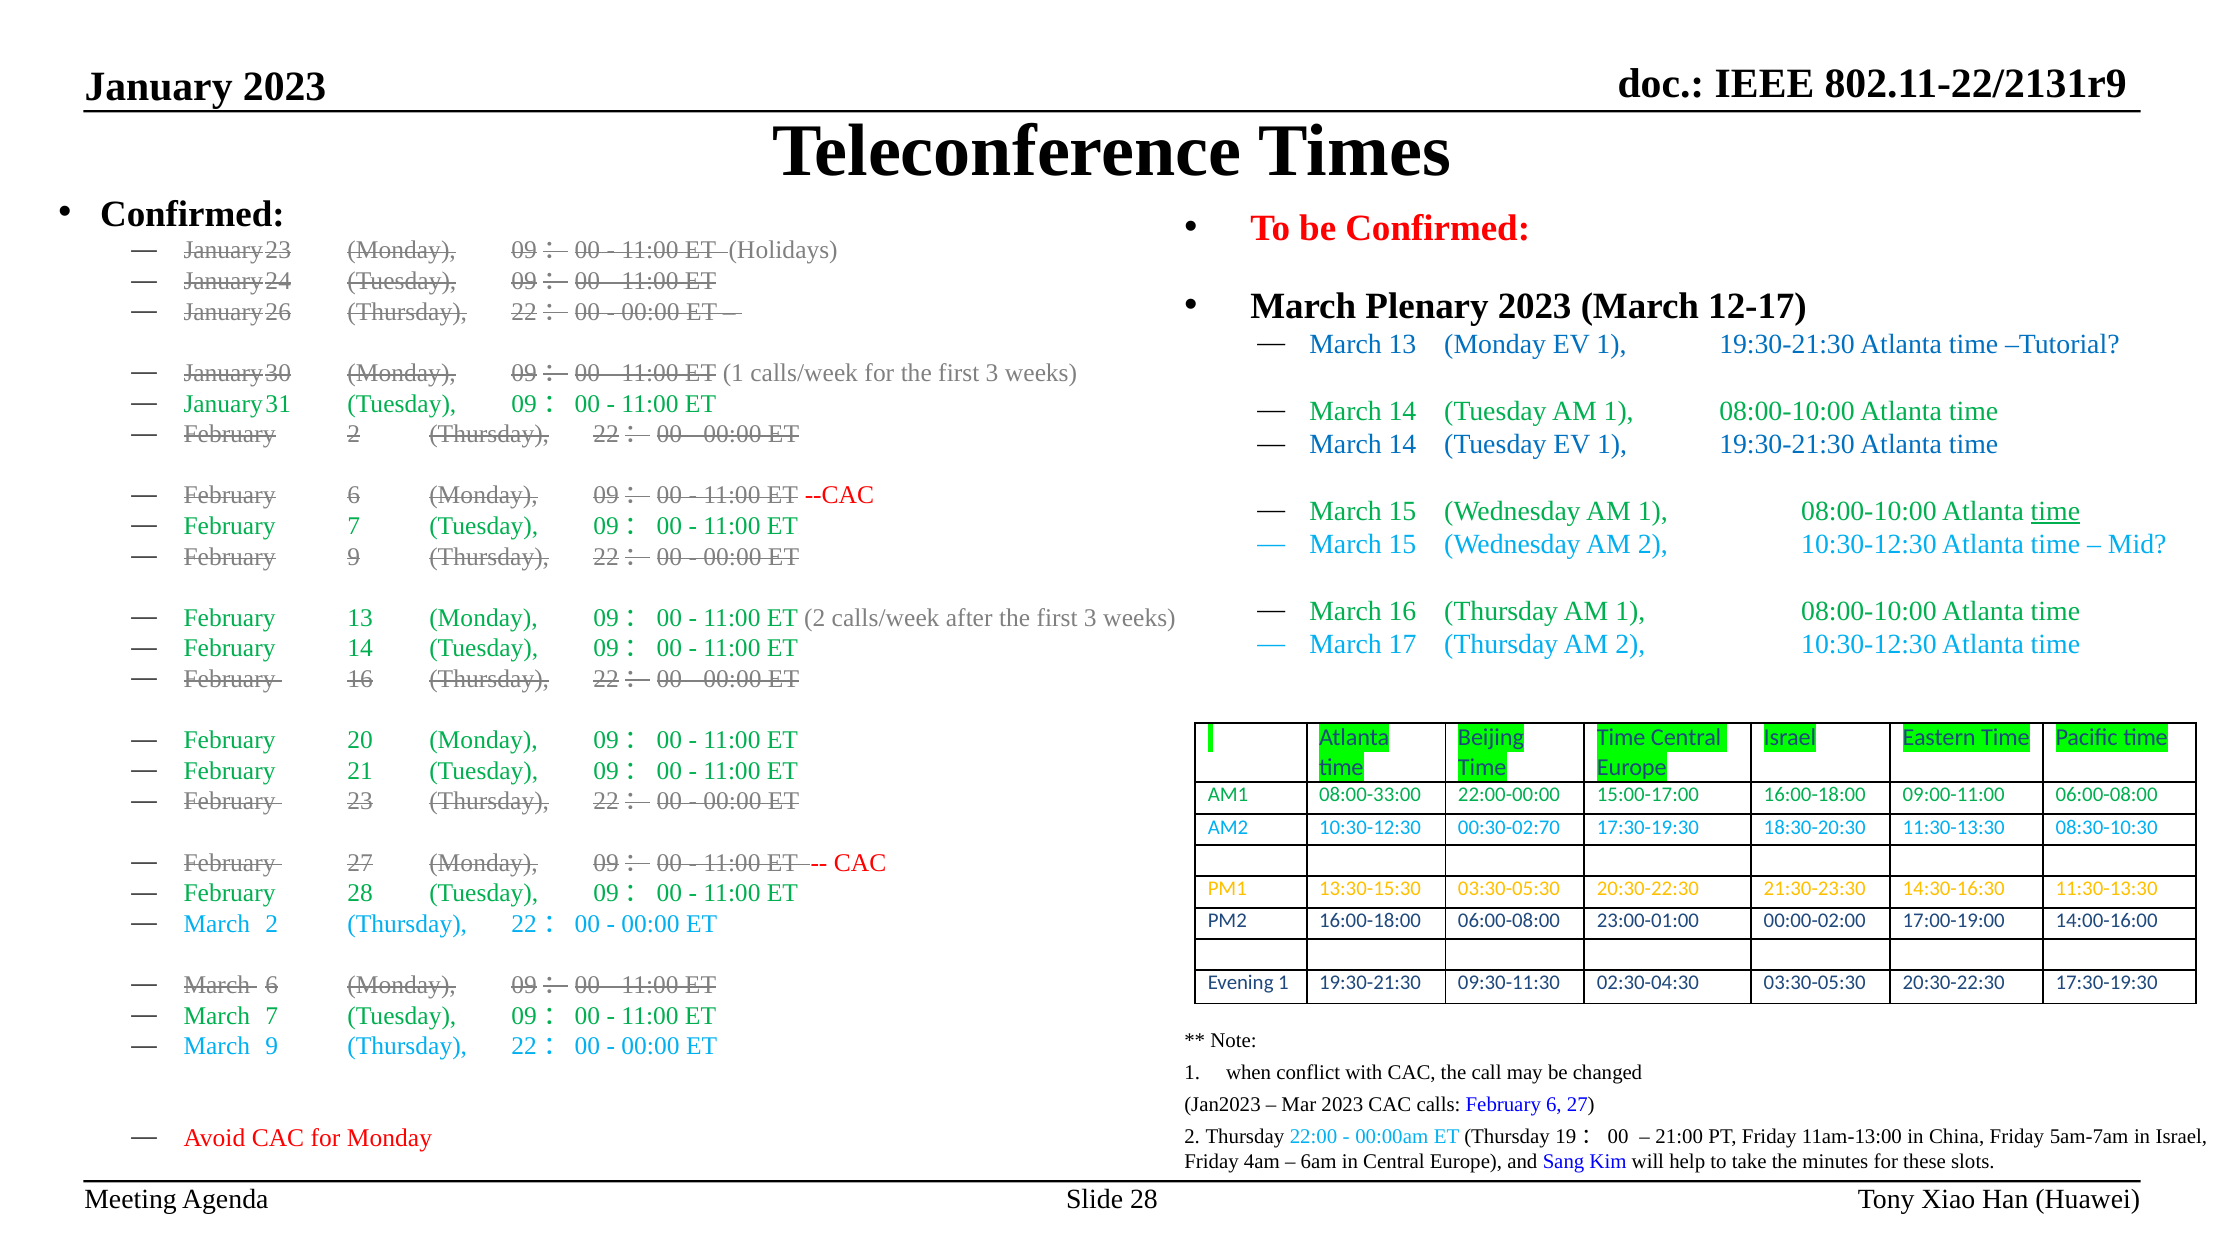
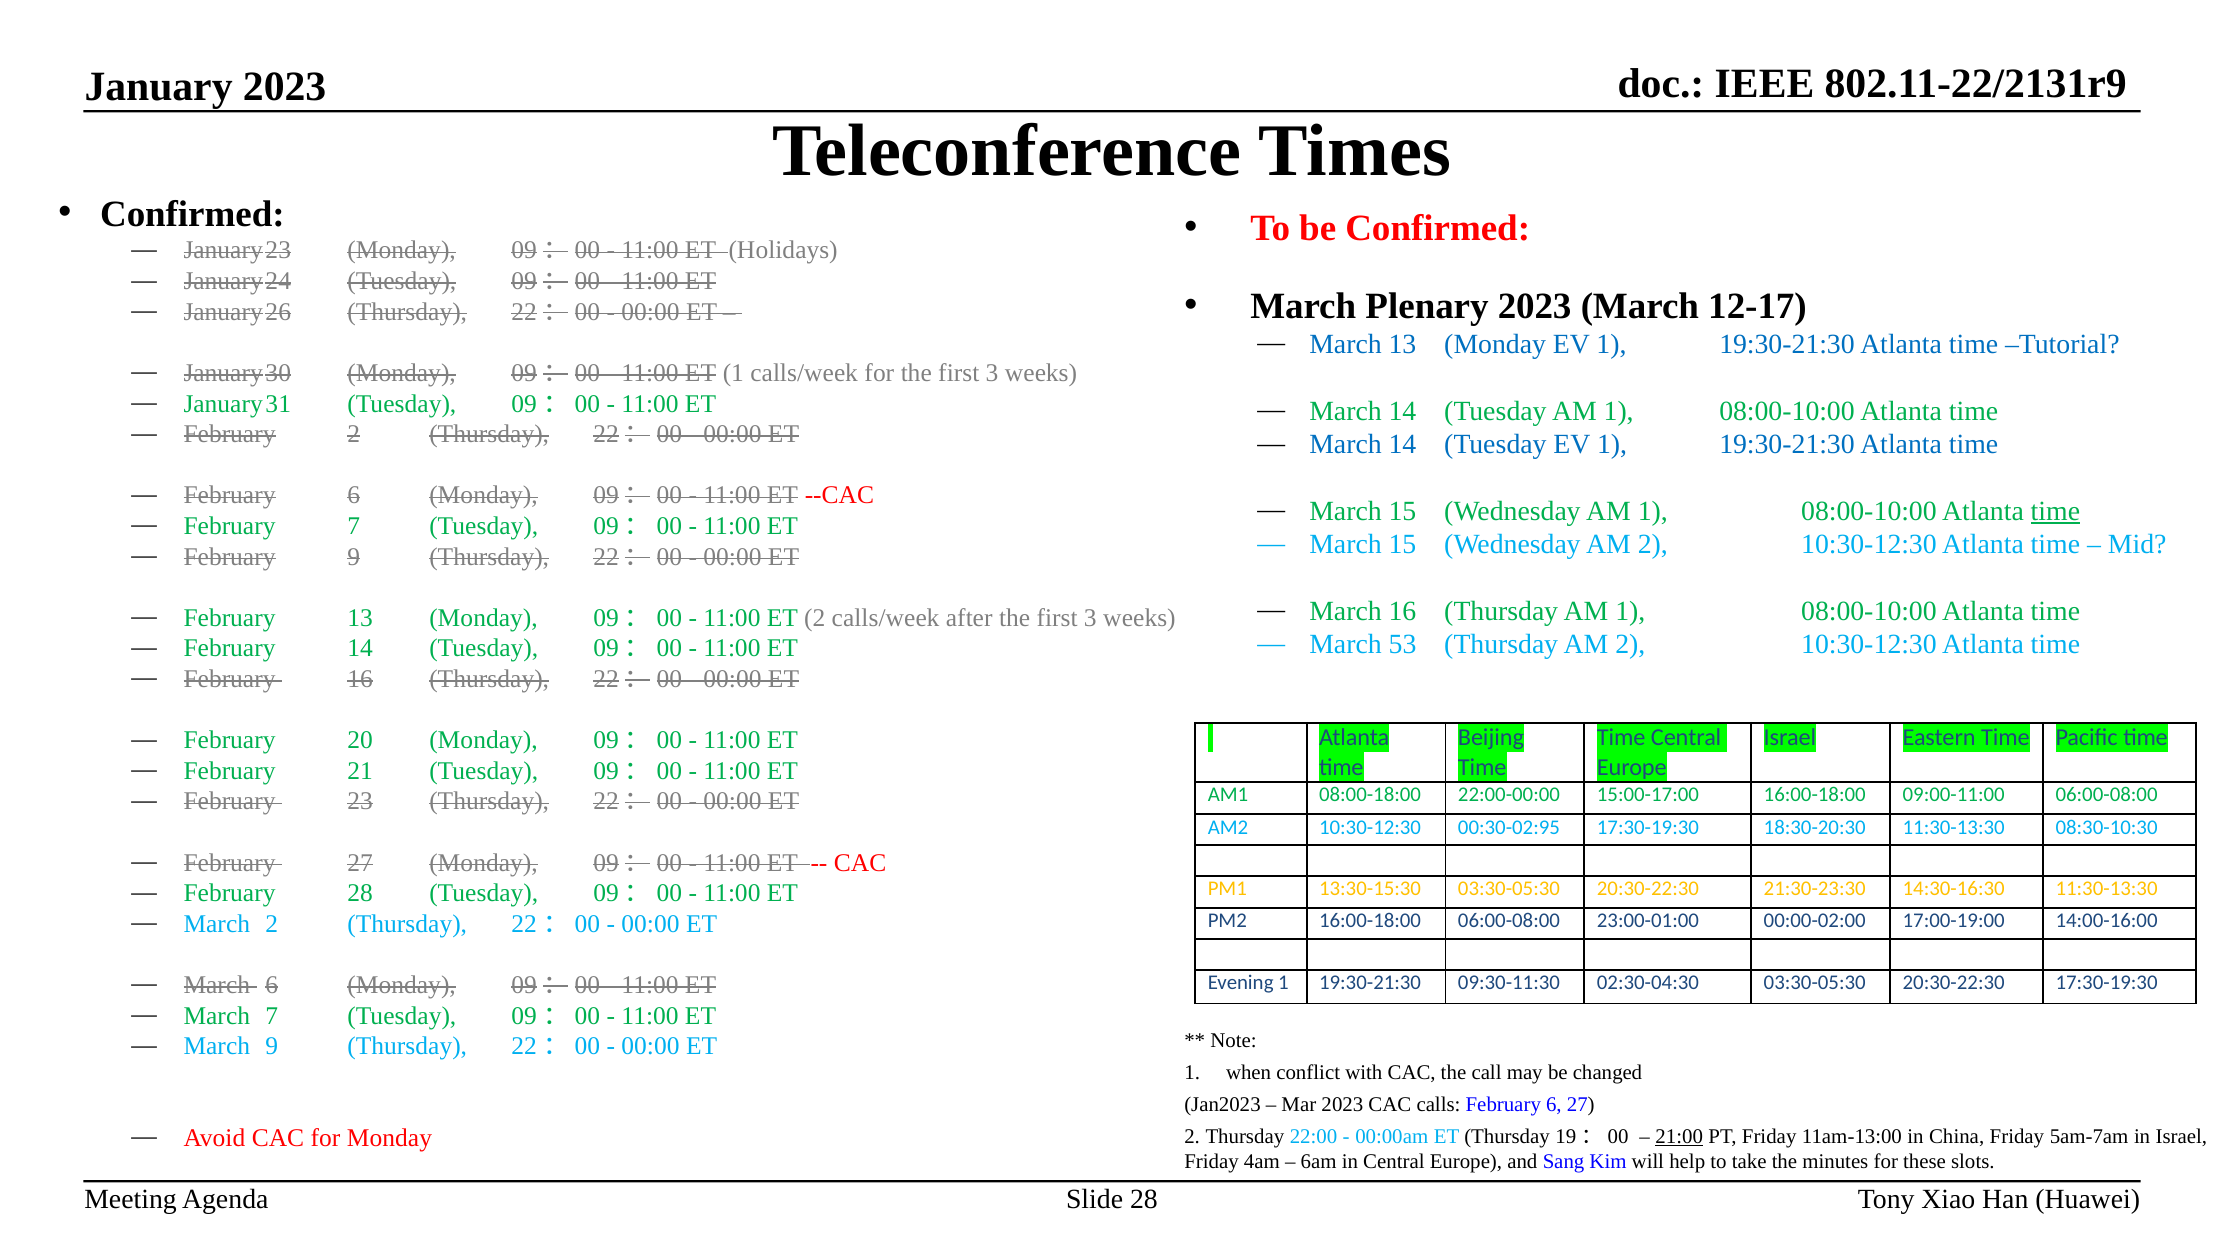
17: 17 -> 53
08:00-33:00: 08:00-33:00 -> 08:00-18:00
00:30-02:70: 00:30-02:70 -> 00:30-02:95
21:00 underline: none -> present
